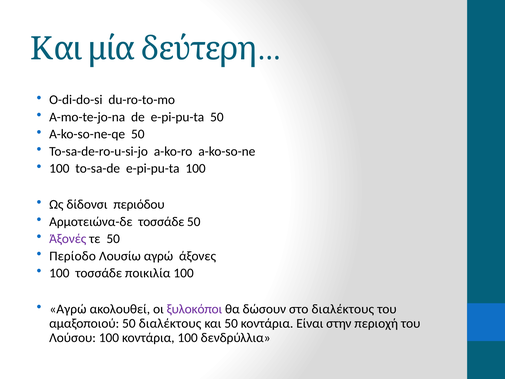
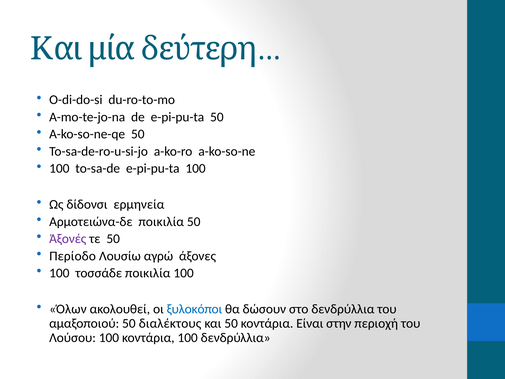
περιόδου: περιόδου -> ερμηνεία
Αρμοτειώνα-δε τοσσάδε: τοσσάδε -> ποικιλία
Αγρώ at (68, 309): Αγρώ -> Όλων
ξυλοκόποι colour: purple -> blue
στο διαλέκτους: διαλέκτους -> δενδρύλλια
